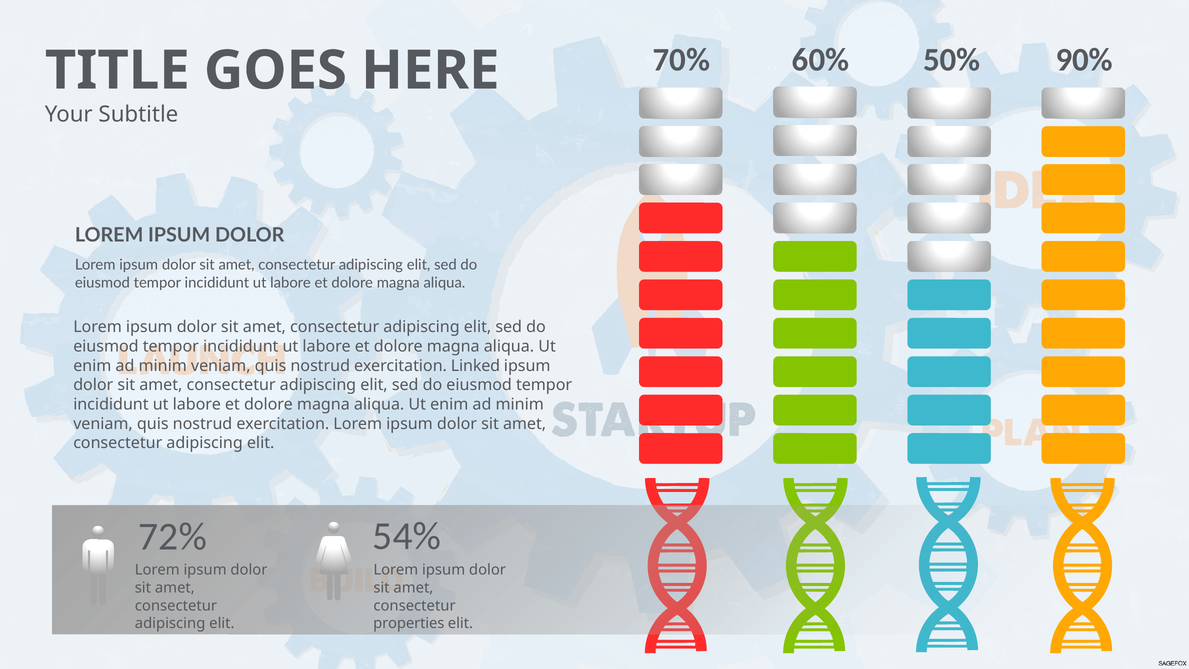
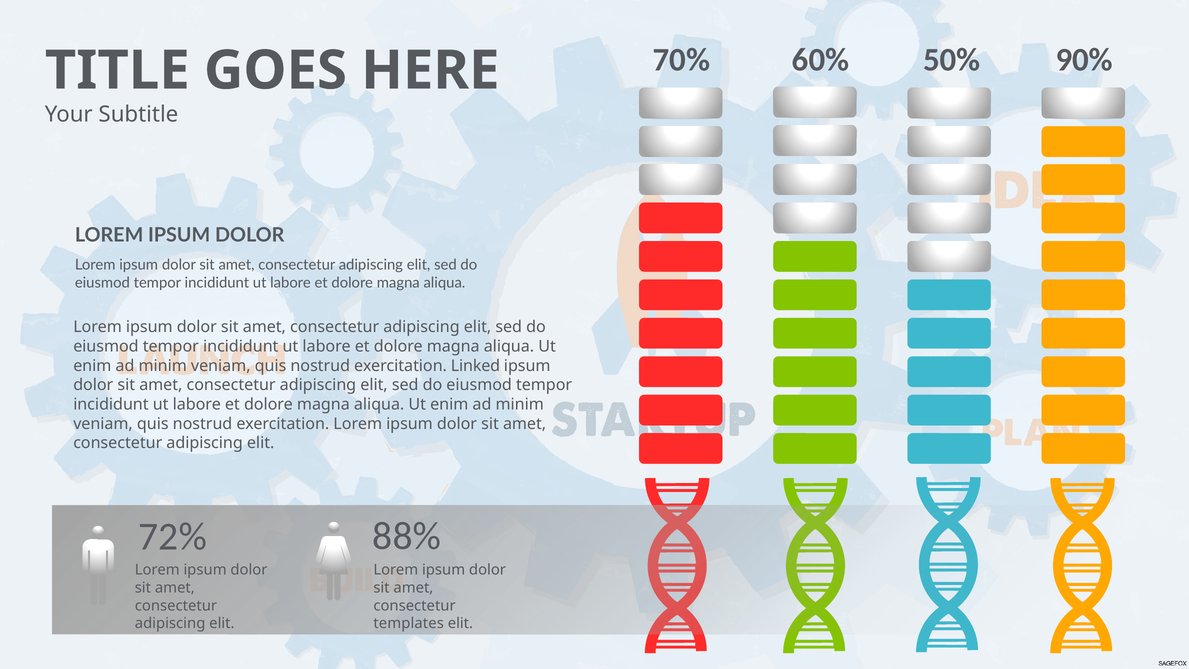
54%: 54% -> 88%
properties: properties -> templates
